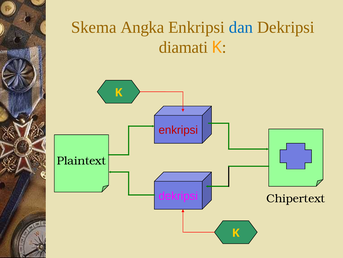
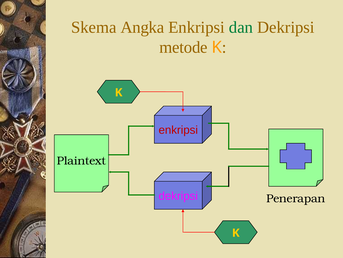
dan colour: blue -> green
diamati: diamati -> metode
Chipertext: Chipertext -> Penerapan
